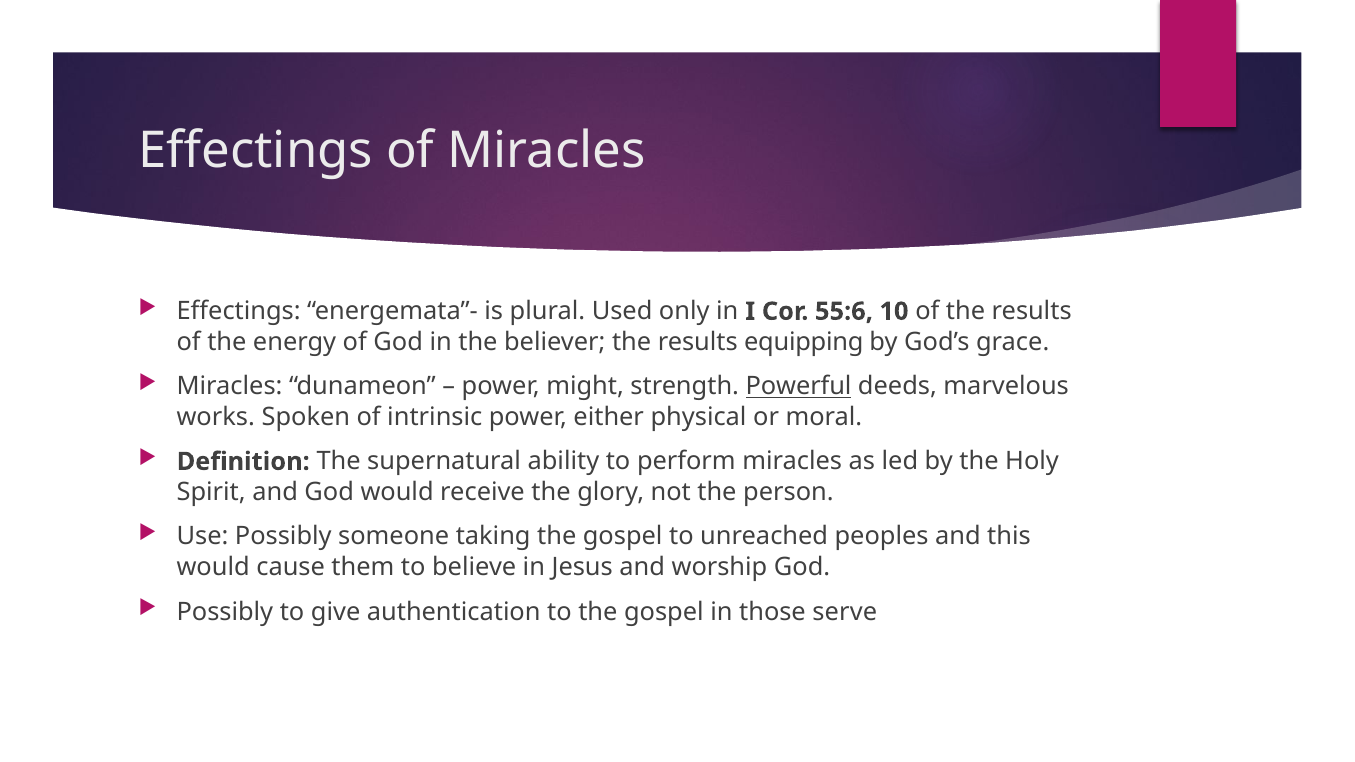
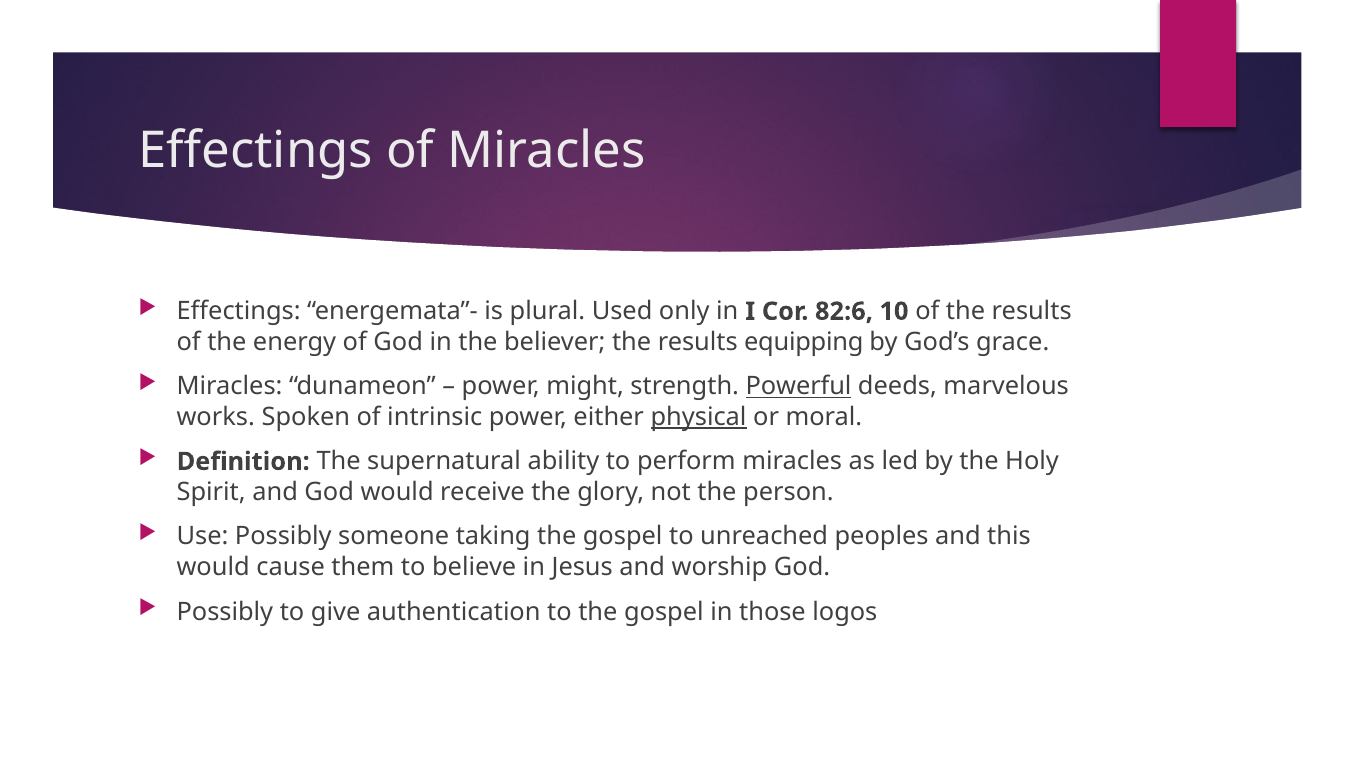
55:6: 55:6 -> 82:6
physical underline: none -> present
serve: serve -> logos
